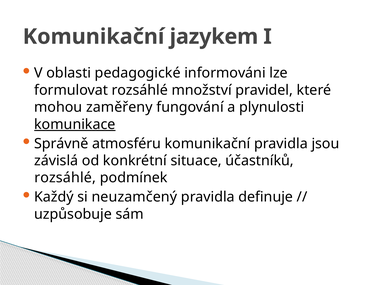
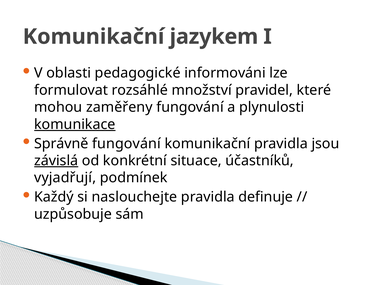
Správně atmosféru: atmosféru -> fungování
závislá underline: none -> present
rozsáhlé at (65, 178): rozsáhlé -> vyjadřují
neuzamčený: neuzamčený -> naslouchejte
